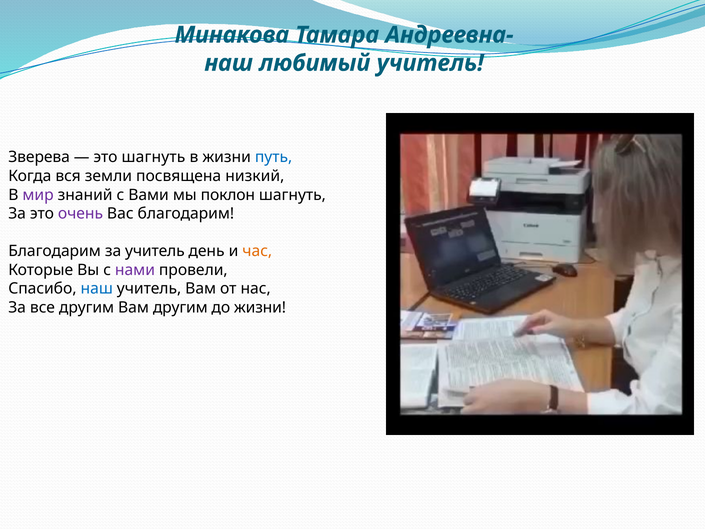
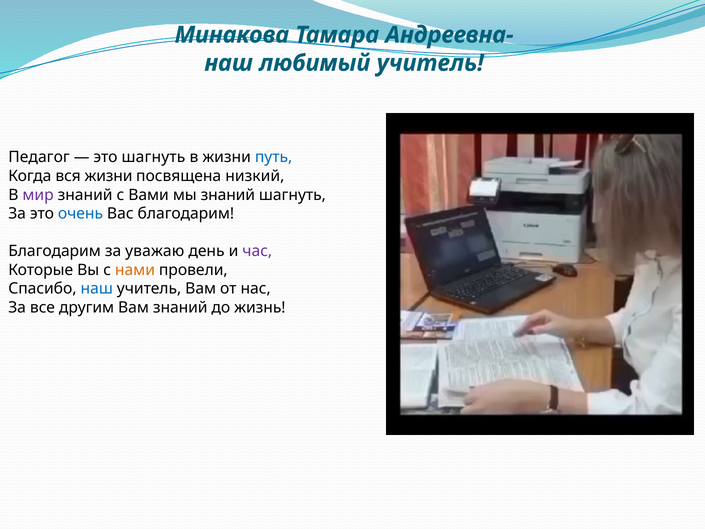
Зверева: Зверева -> Педагог
вся земли: земли -> жизни
мы поклон: поклон -> знаний
очень colour: purple -> blue
за учитель: учитель -> уважаю
час colour: orange -> purple
нами colour: purple -> orange
Вам другим: другим -> знаний
до жизни: жизни -> жизнь
